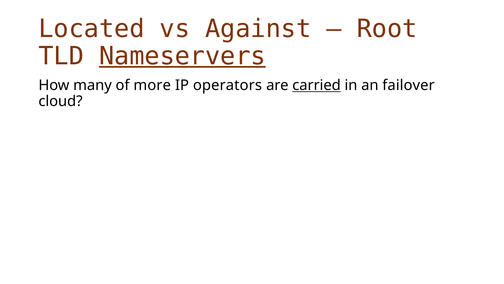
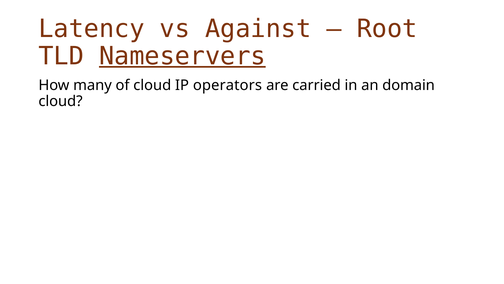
Located: Located -> Latency
of more: more -> cloud
carried underline: present -> none
failover: failover -> domain
